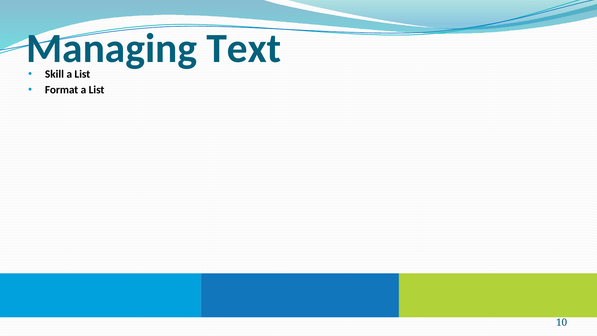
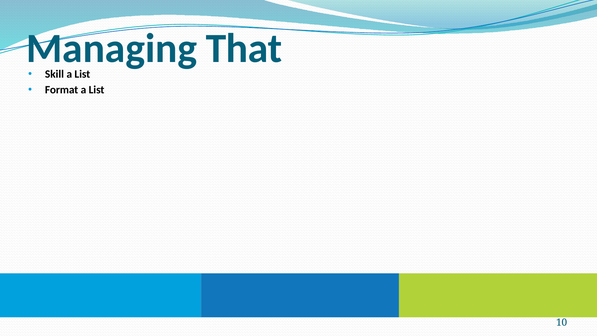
Text: Text -> That
